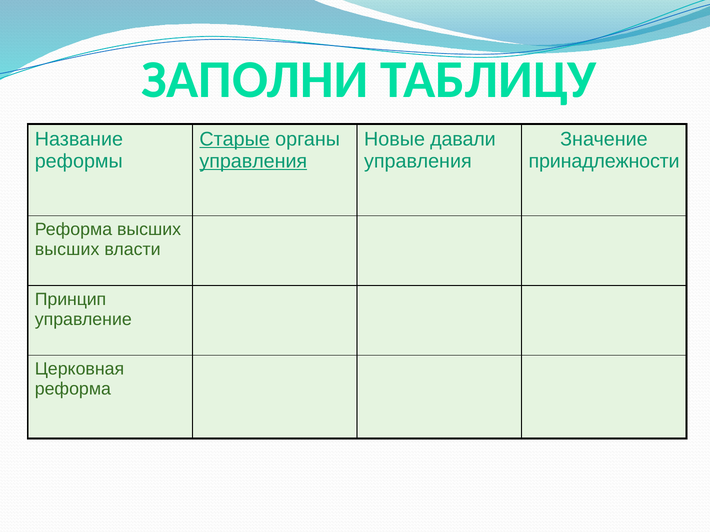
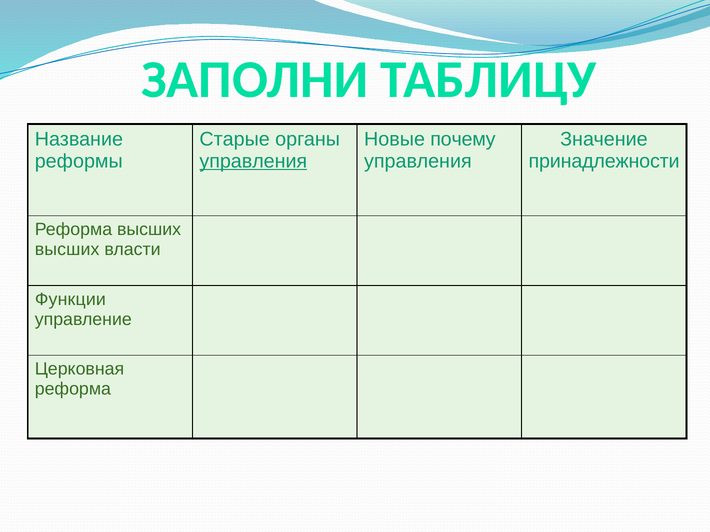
Старые underline: present -> none
давали: давали -> почему
Принцип: Принцип -> Функции
